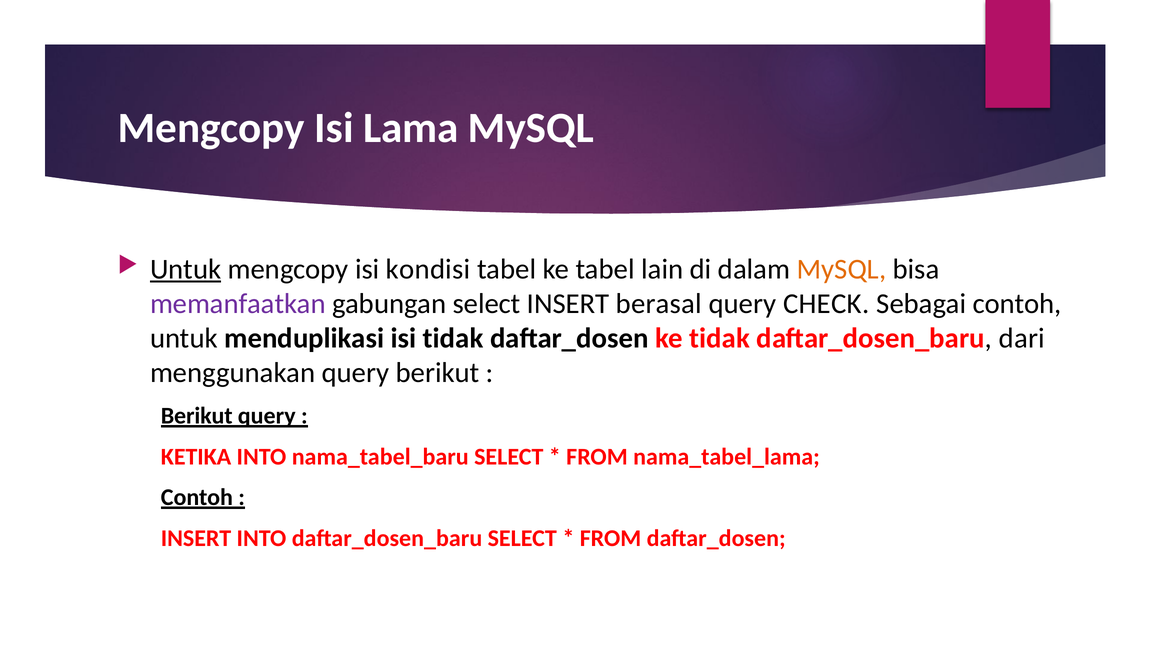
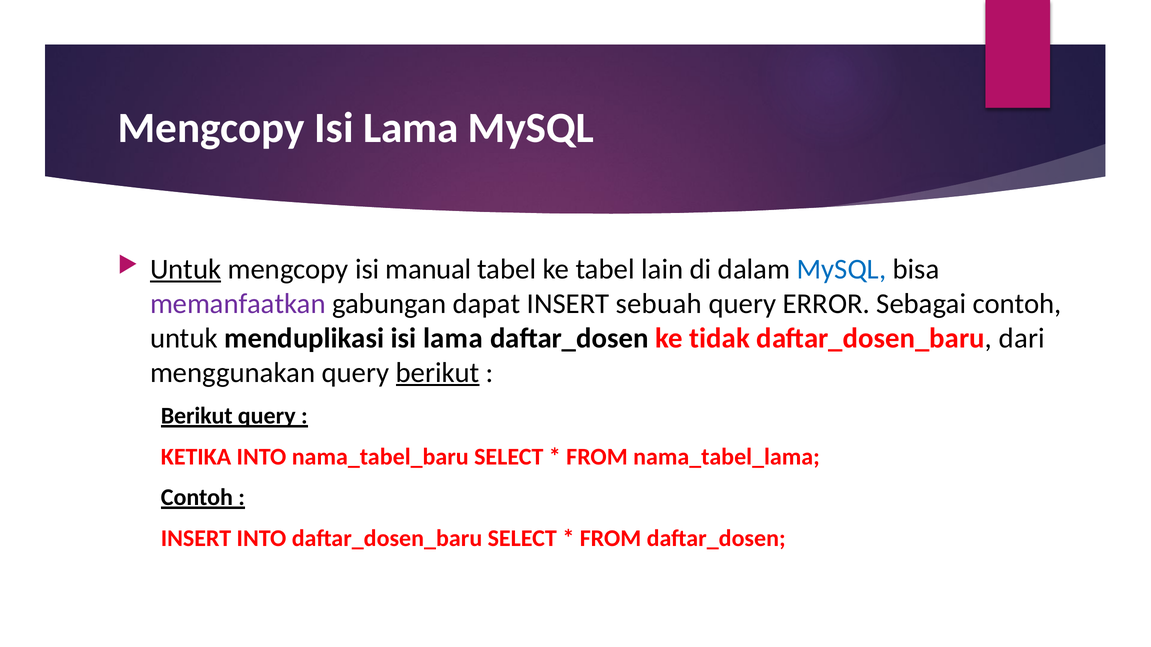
kondisi: kondisi -> manual
MySQL at (841, 269) colour: orange -> blue
gabungan select: select -> dapat
berasal: berasal -> sebuah
CHECK: CHECK -> ERROR
menduplikasi isi tidak: tidak -> lama
berikut at (438, 373) underline: none -> present
